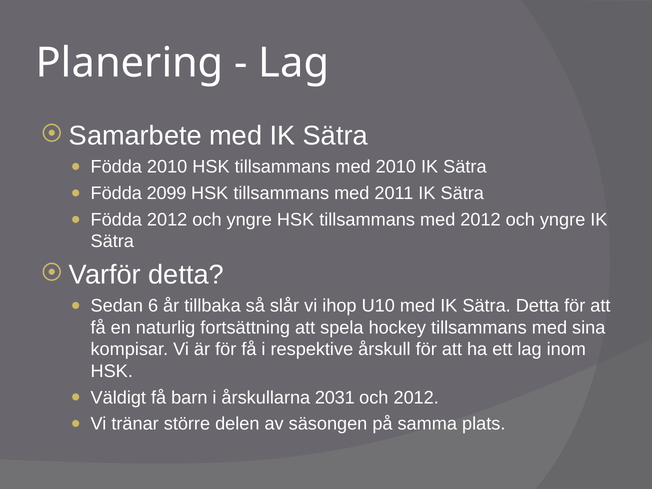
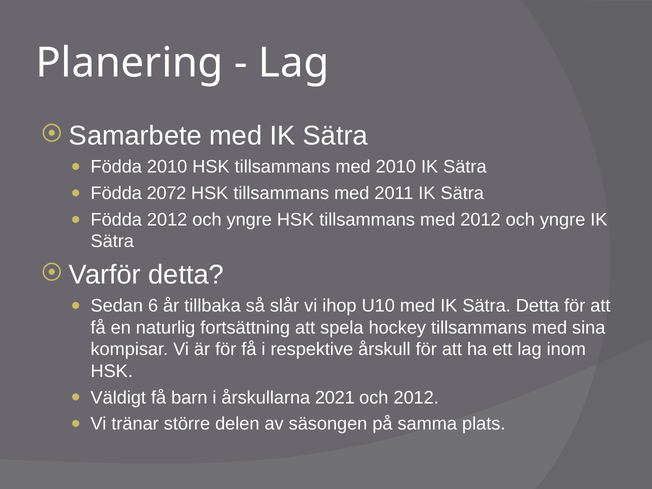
2099: 2099 -> 2072
2031: 2031 -> 2021
